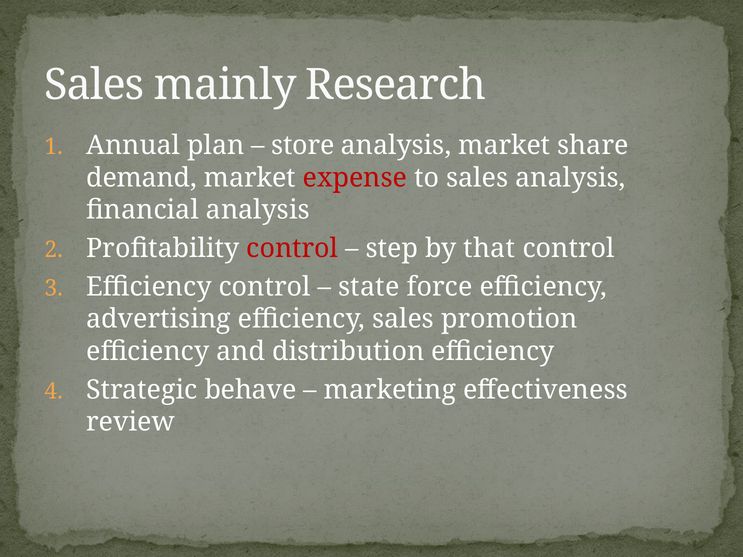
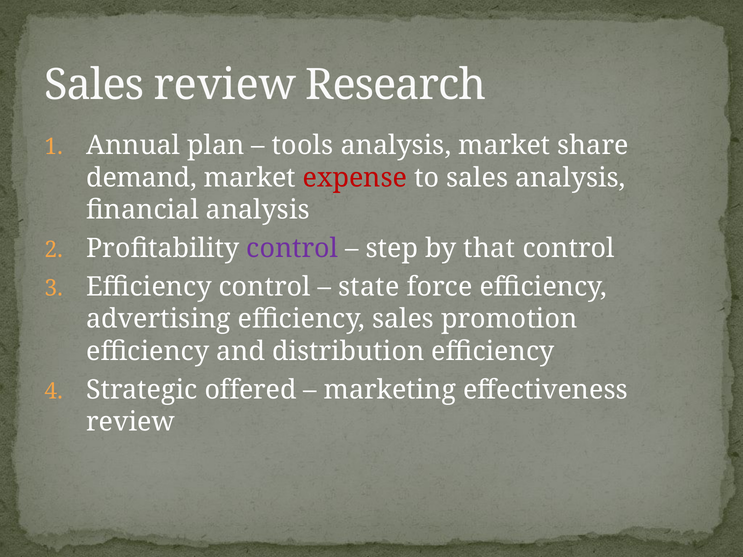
Sales mainly: mainly -> review
store: store -> tools
control at (292, 249) colour: red -> purple
behave: behave -> offered
